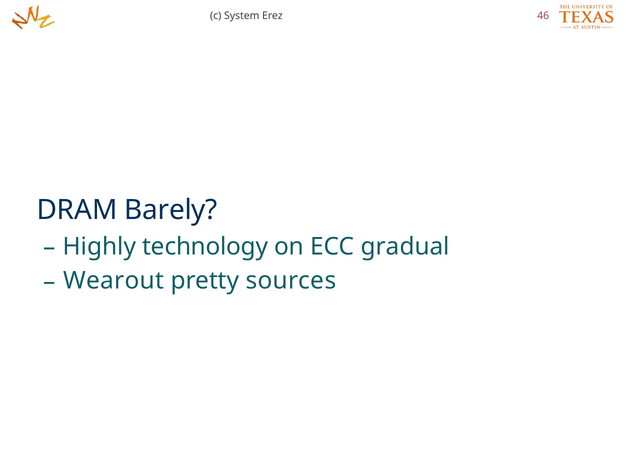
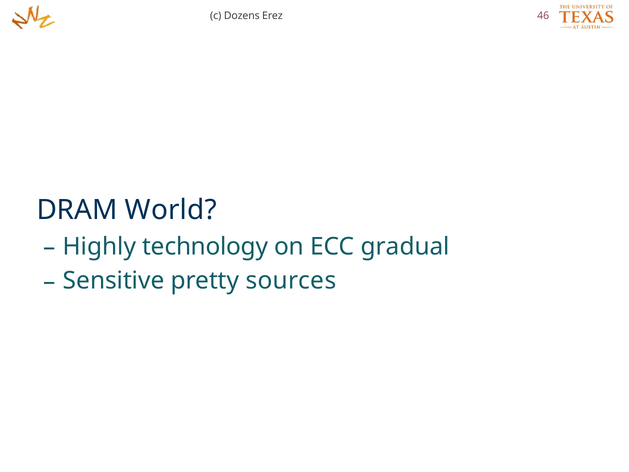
System: System -> Dozens
Barely: Barely -> World
Wearout: Wearout -> Sensitive
